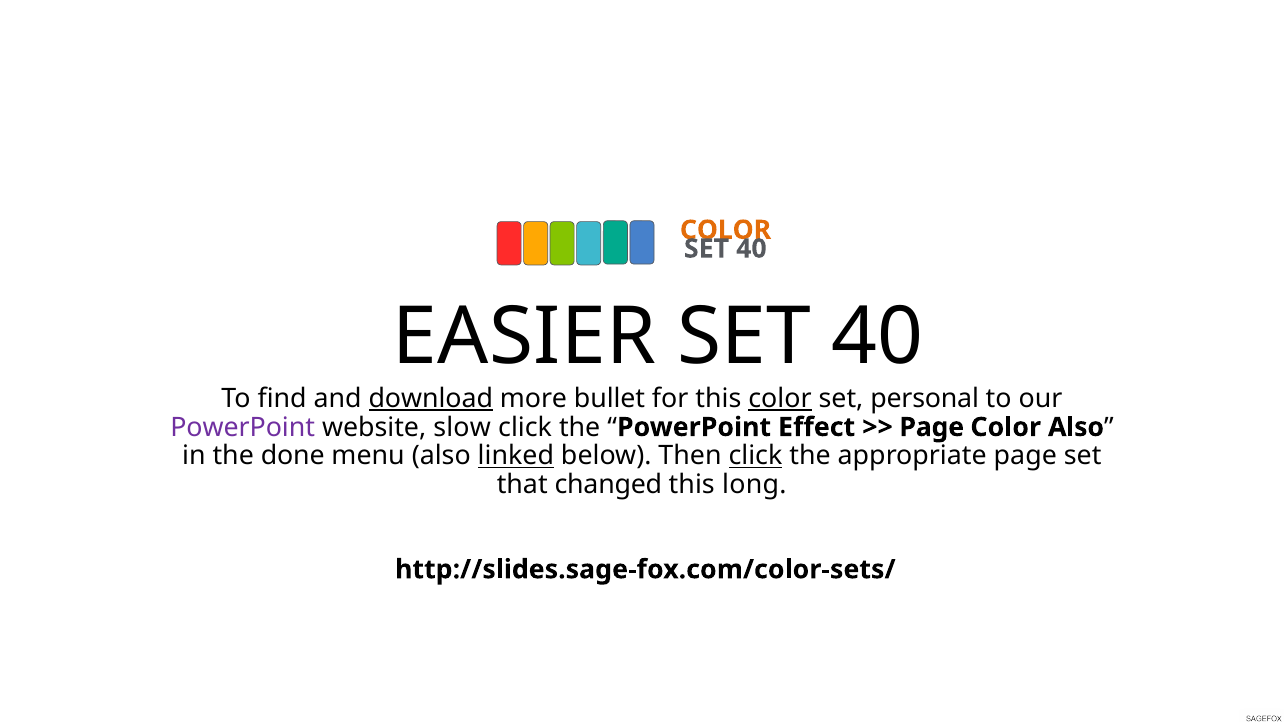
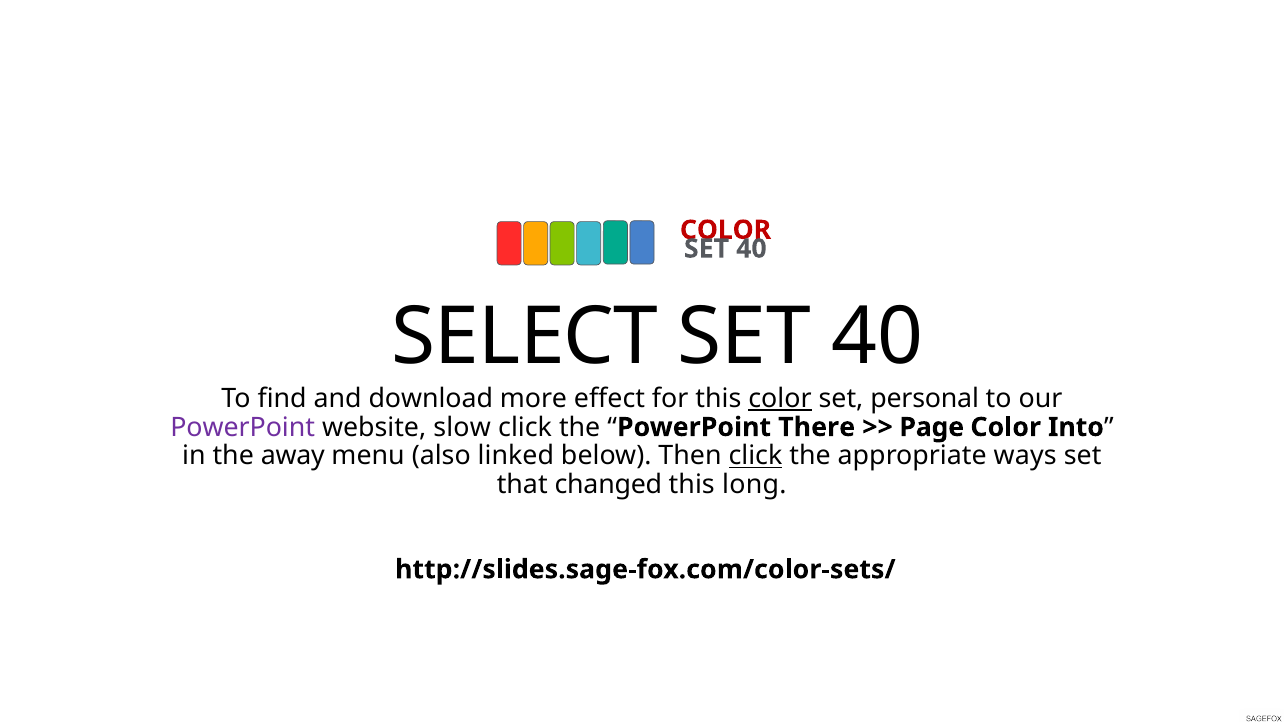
COLOR at (725, 230) colour: orange -> red
EASIER: EASIER -> SELECT
download underline: present -> none
bullet: bullet -> effect
Effect: Effect -> There
Color Also: Also -> Into
done: done -> away
linked underline: present -> none
appropriate page: page -> ways
